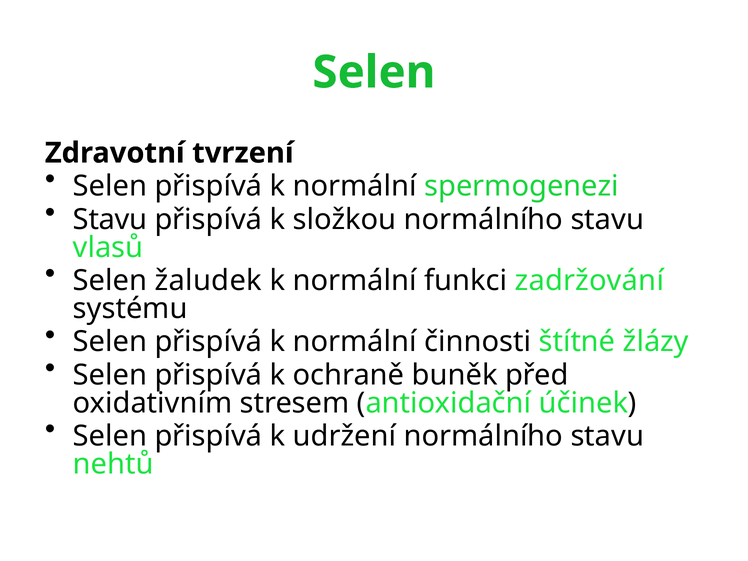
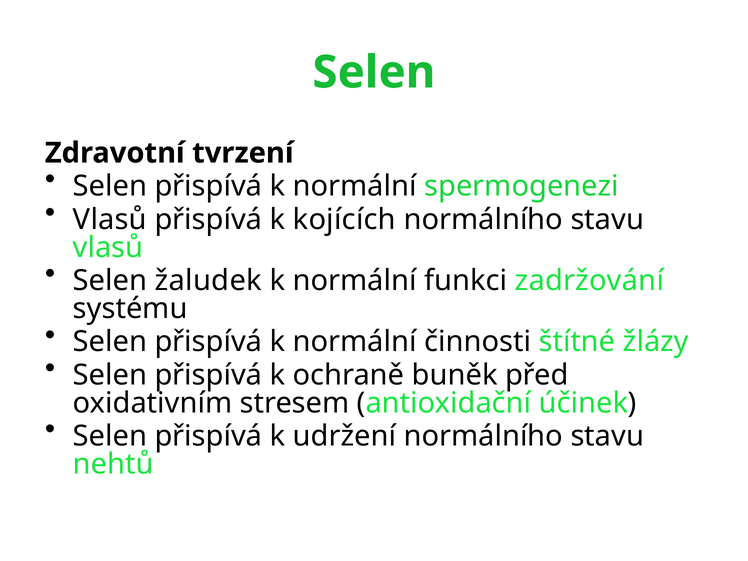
Stavu at (110, 219): Stavu -> Vlasů
složkou: složkou -> kojících
